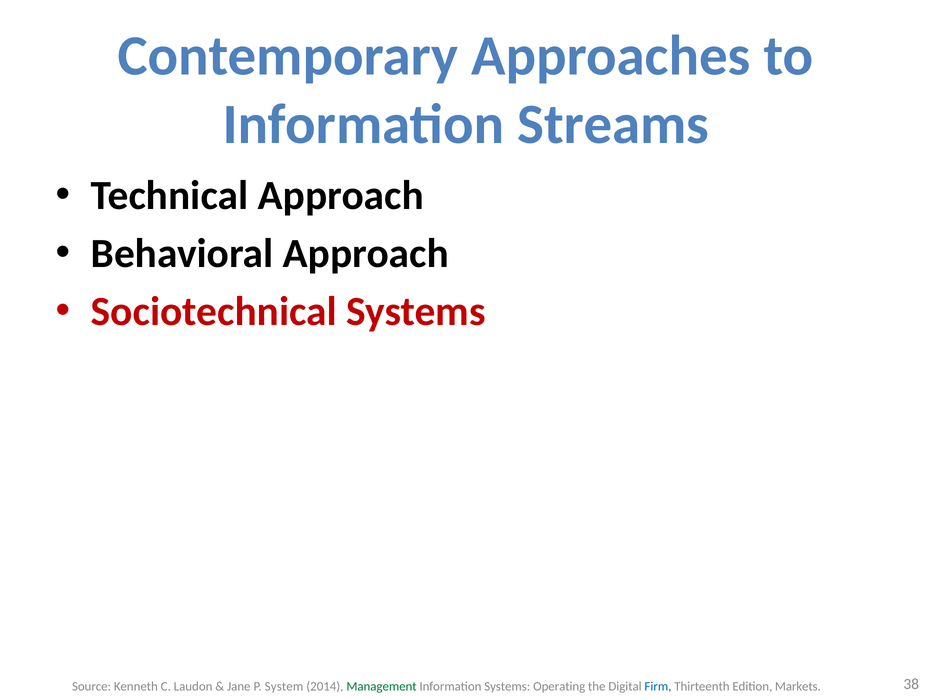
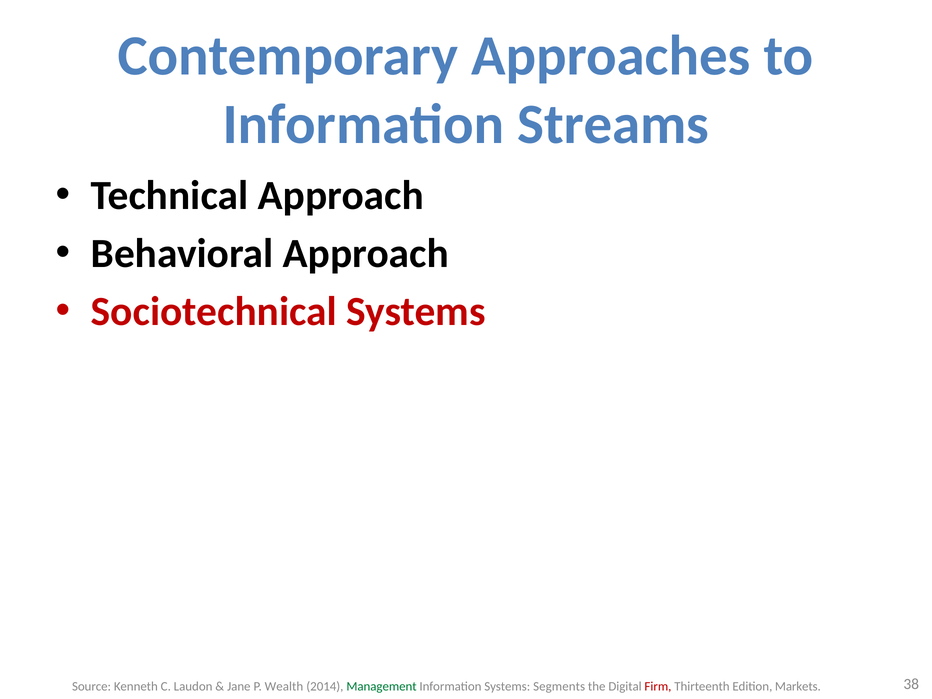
System: System -> Wealth
Operating: Operating -> Segments
Firm colour: blue -> red
